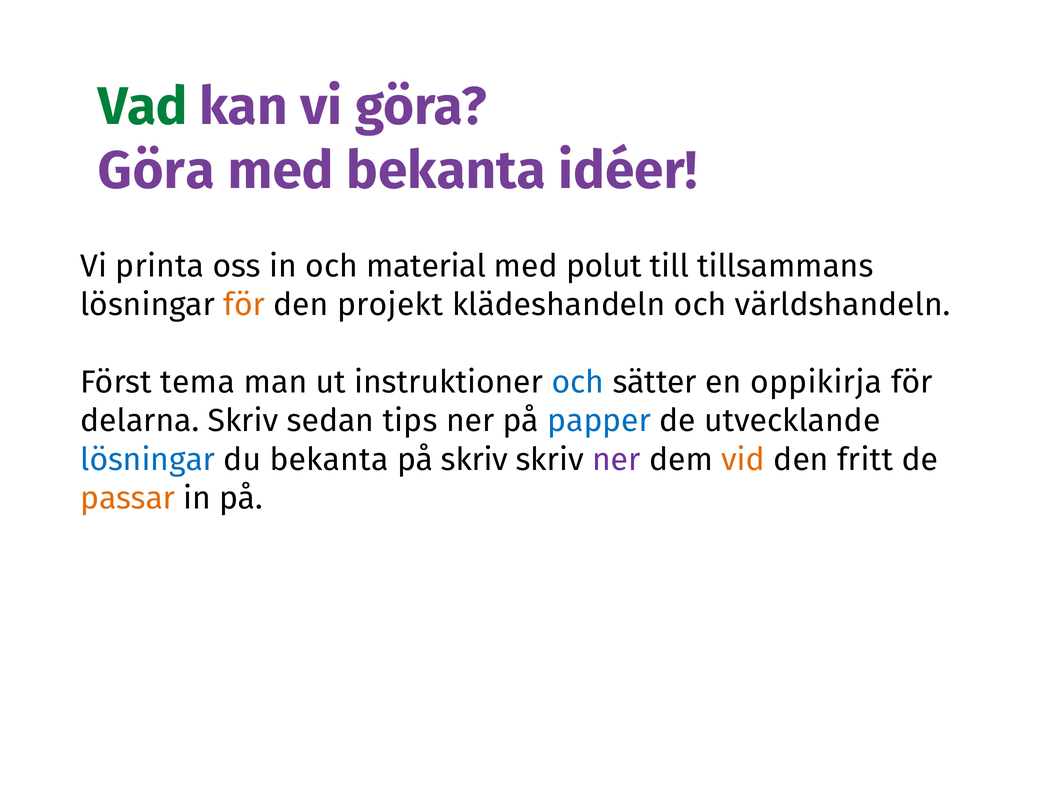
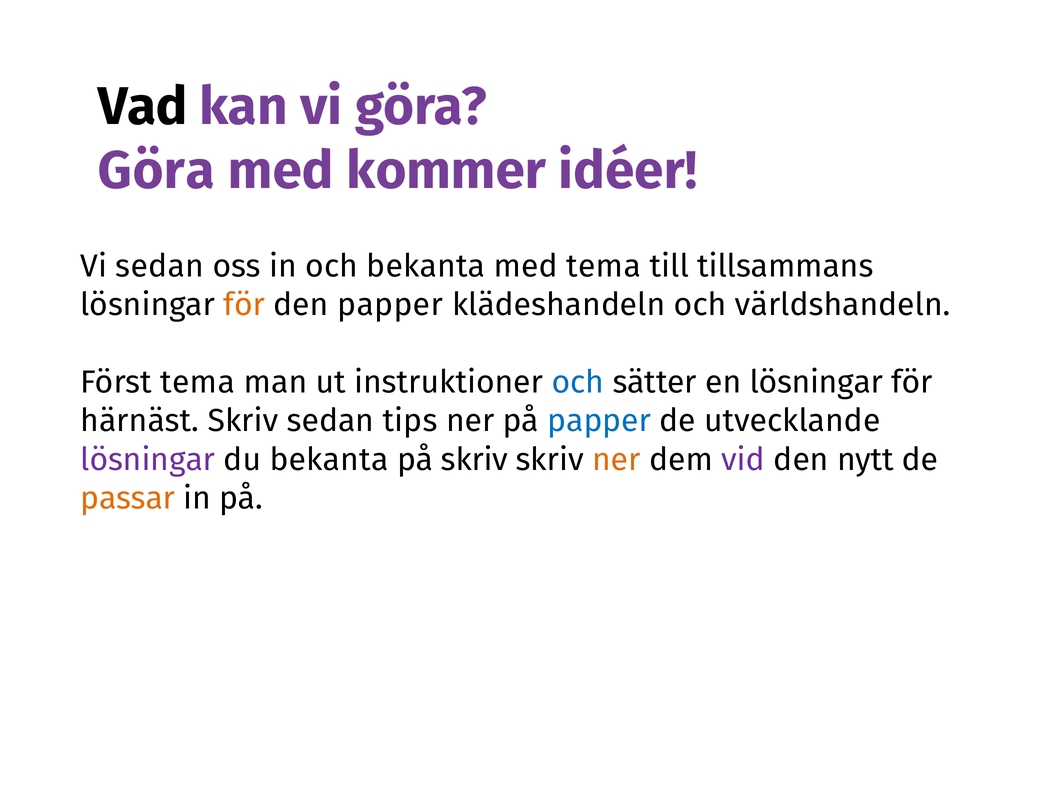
Vad colour: green -> black
med bekanta: bekanta -> kommer
Vi printa: printa -> sedan
och material: material -> bekanta
med polut: polut -> tema
den projekt: projekt -> papper
en oppikirja: oppikirja -> lösningar
delarna: delarna -> härnäst
lösningar at (148, 460) colour: blue -> purple
ner at (616, 460) colour: purple -> orange
vid colour: orange -> purple
fritt: fritt -> nytt
